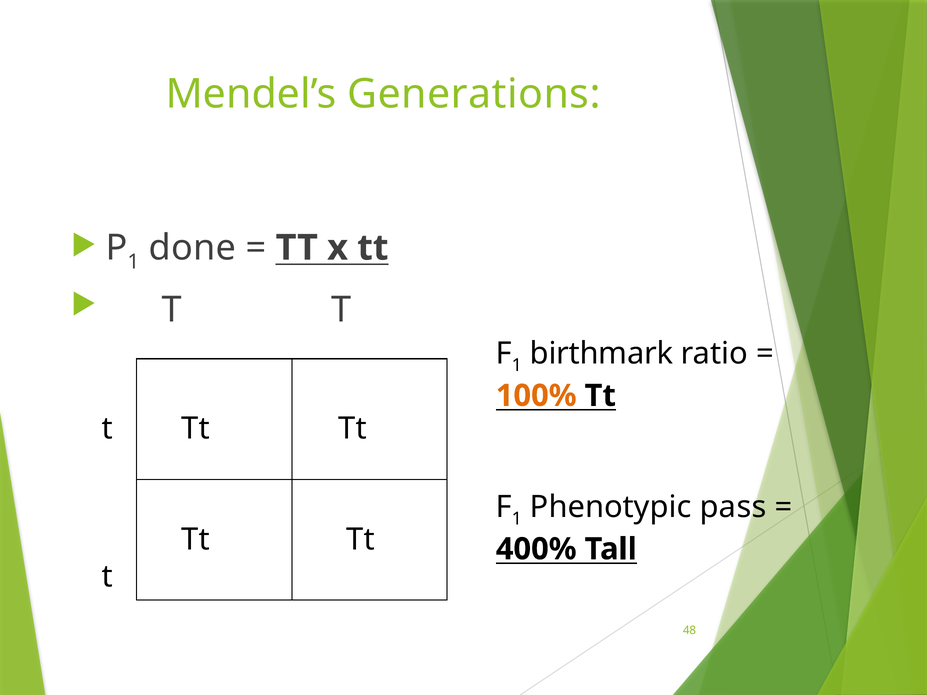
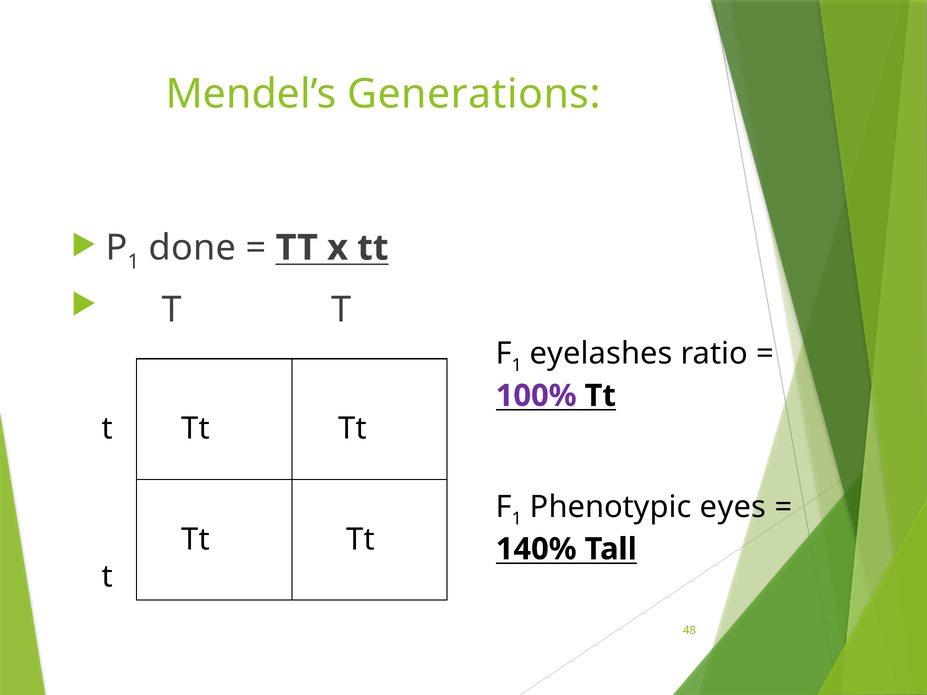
birthmark: birthmark -> eyelashes
100% colour: orange -> purple
pass: pass -> eyes
400%: 400% -> 140%
